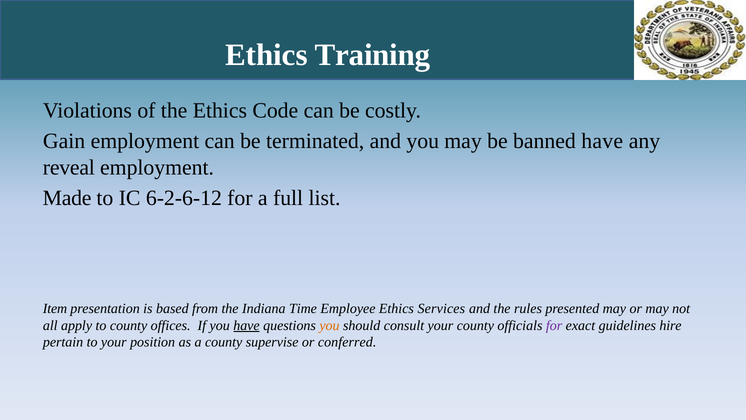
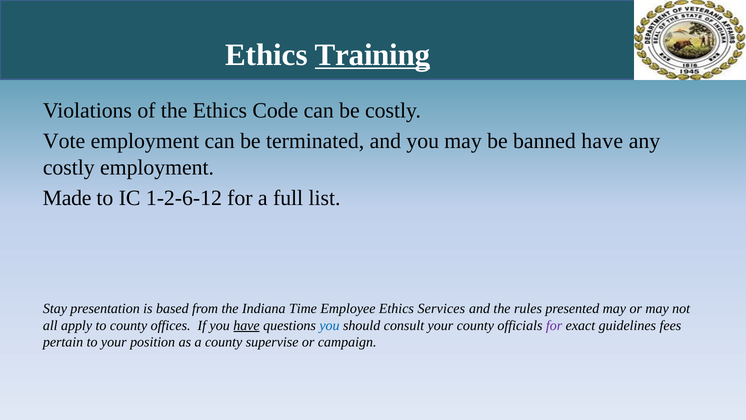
Training underline: none -> present
Gain: Gain -> Vote
reveal at (69, 167): reveal -> costly
6-2-6-12: 6-2-6-12 -> 1-2-6-12
Item: Item -> Stay
you at (329, 325) colour: orange -> blue
hire: hire -> fees
conferred: conferred -> campaign
